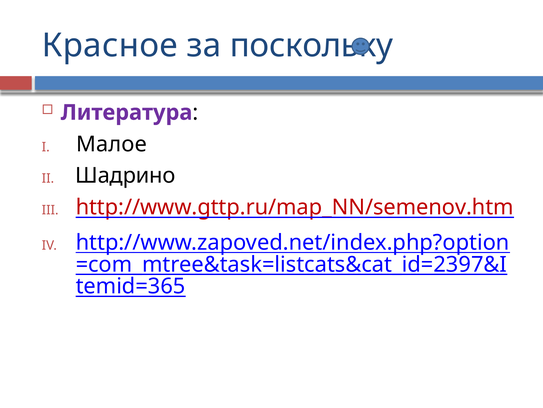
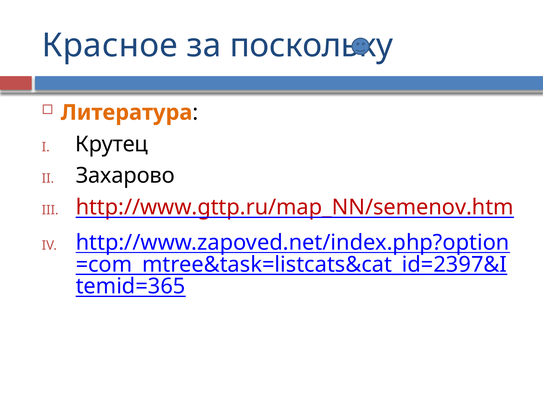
Литература colour: purple -> orange
Малое: Малое -> Крутец
Шадрино: Шадрино -> Захарово
